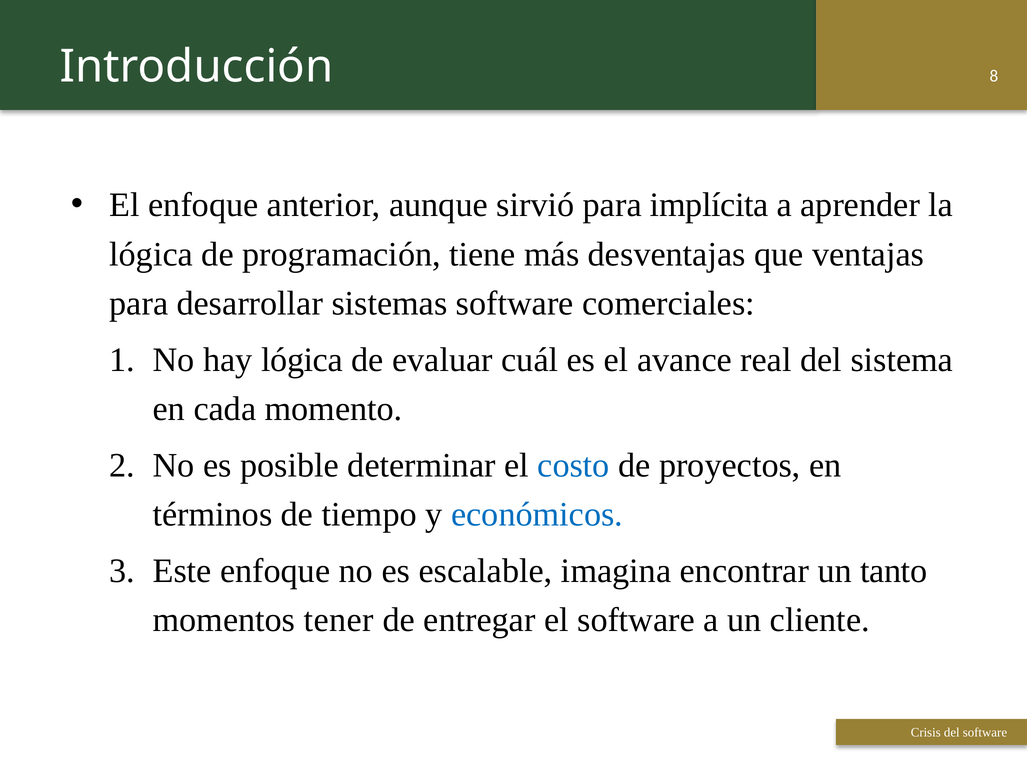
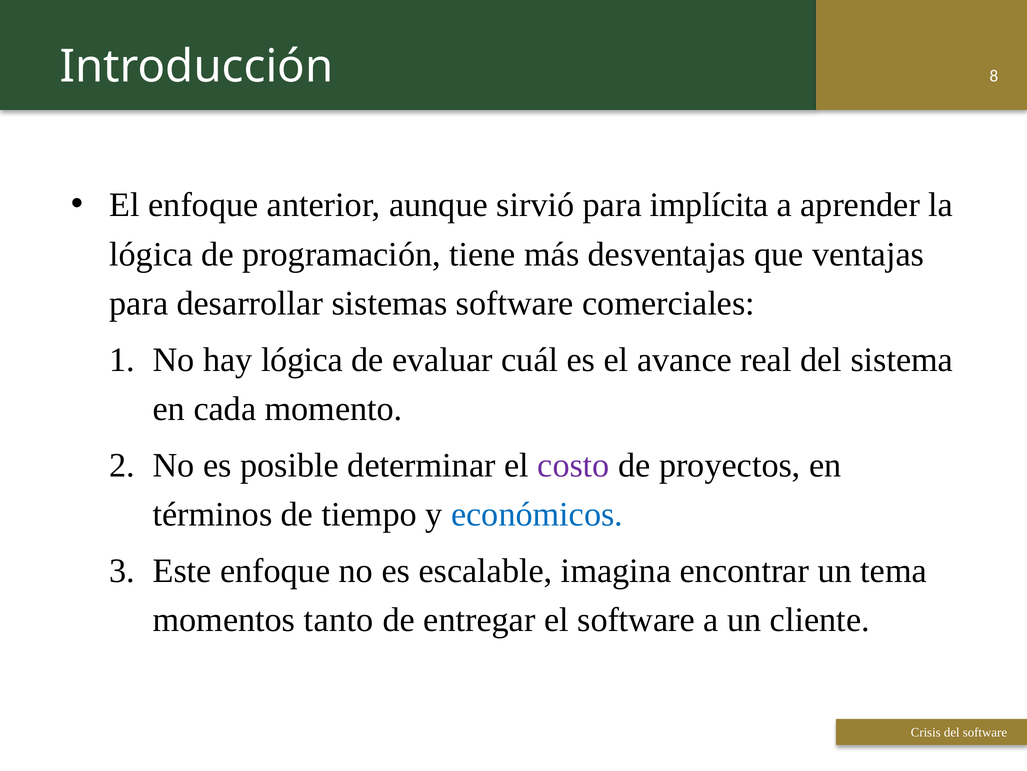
costo colour: blue -> purple
tanto: tanto -> tema
tener: tener -> tanto
